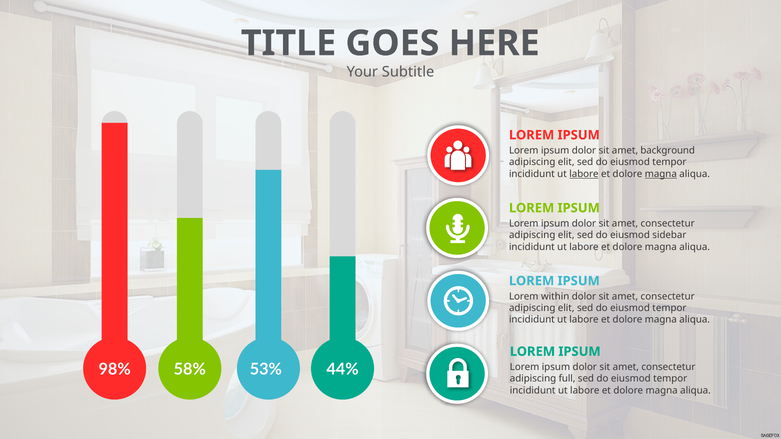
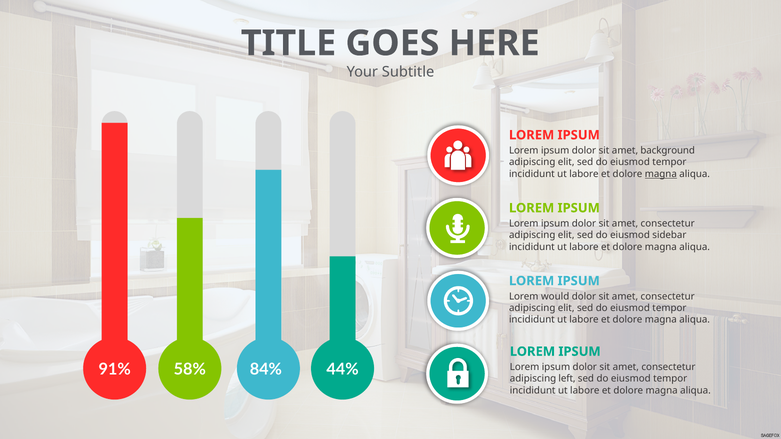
labore at (584, 174) underline: present -> none
within: within -> would
98%: 98% -> 91%
53%: 53% -> 84%
full: full -> left
